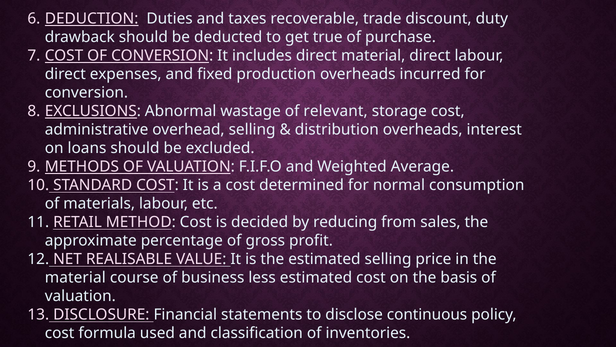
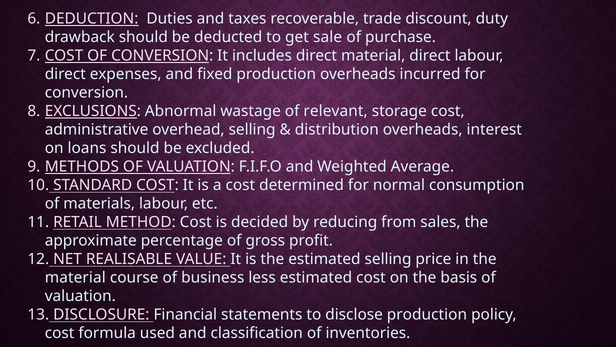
true: true -> sale
disclose continuous: continuous -> production
